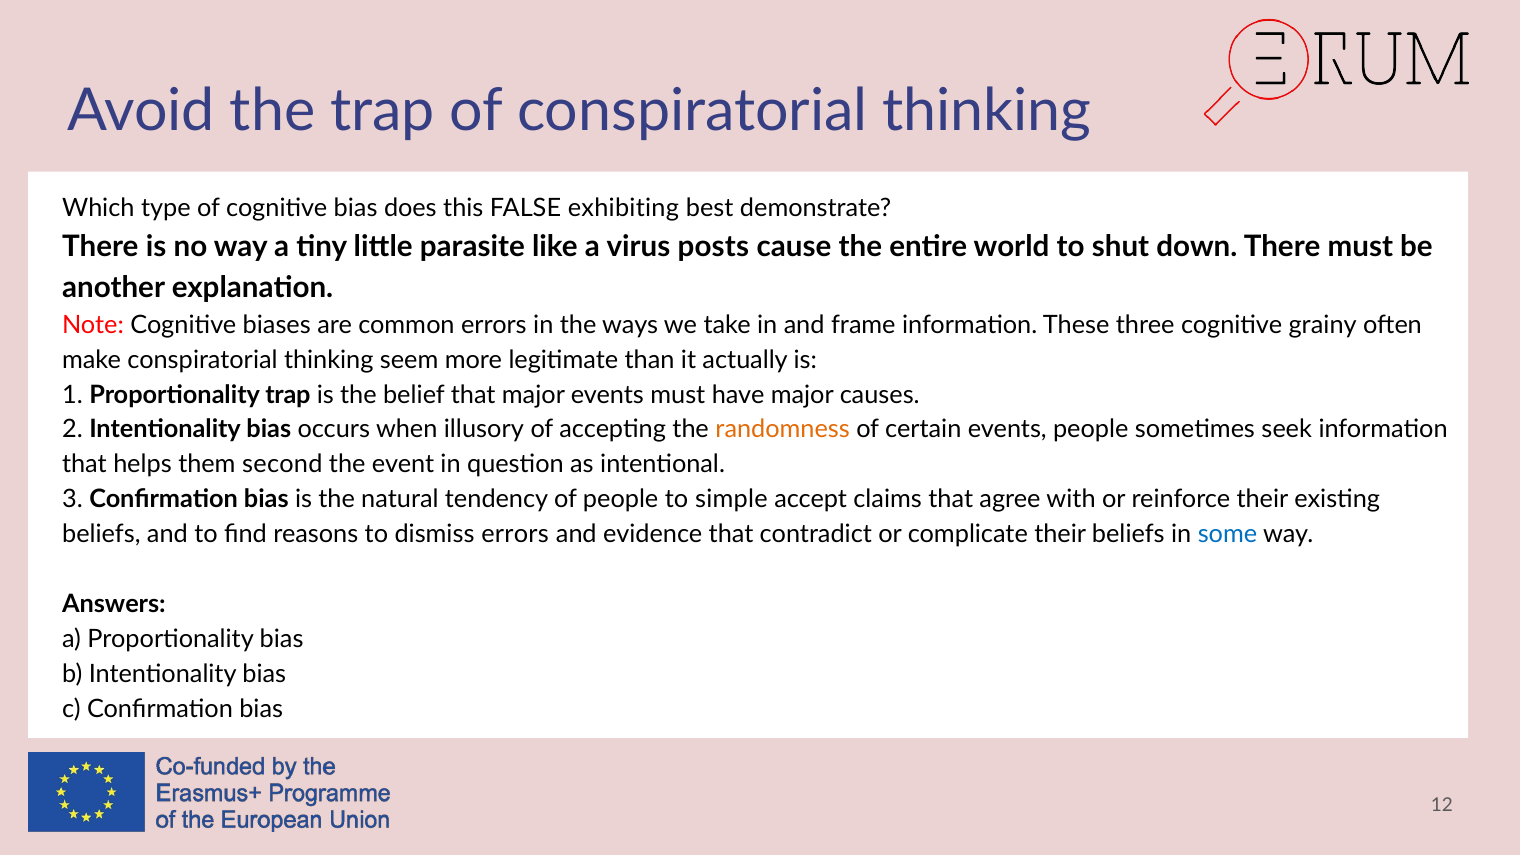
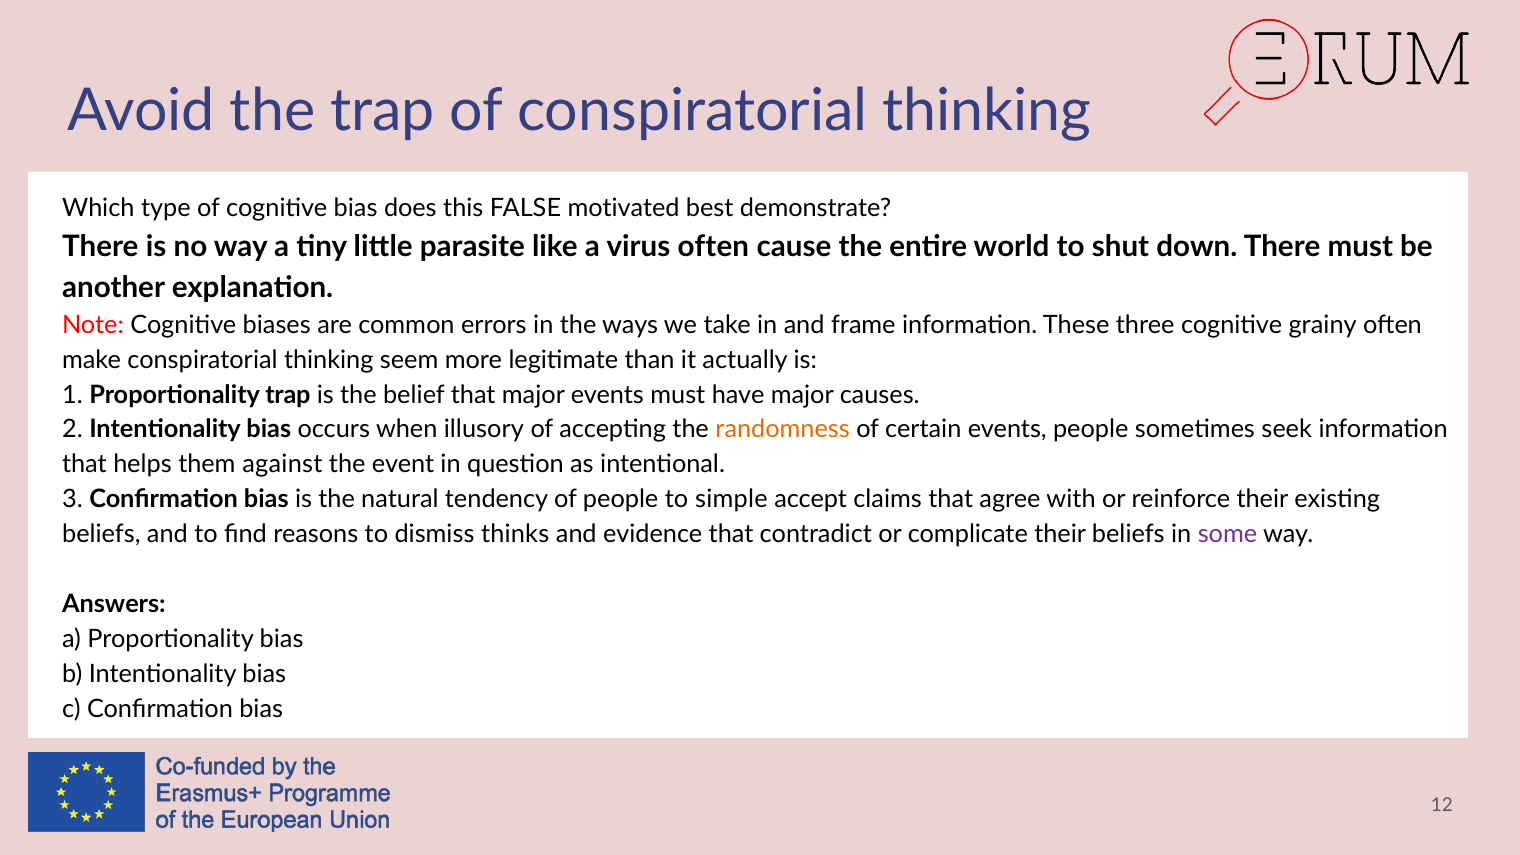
exhibiting: exhibiting -> motivated
virus posts: posts -> often
second: second -> against
dismiss errors: errors -> thinks
some colour: blue -> purple
